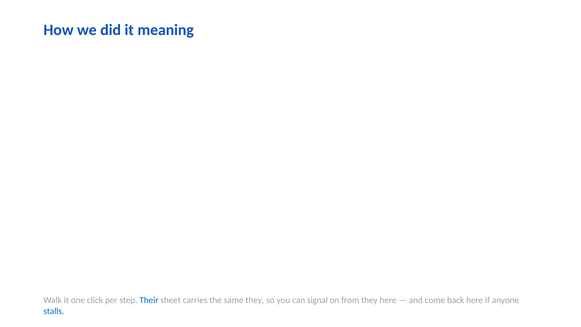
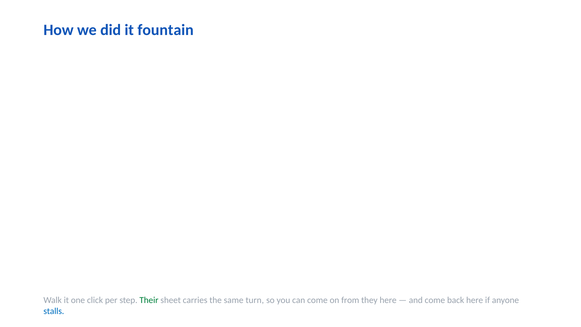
meaning: meaning -> fountain
Their colour: blue -> green
same they: they -> turn
can signal: signal -> come
